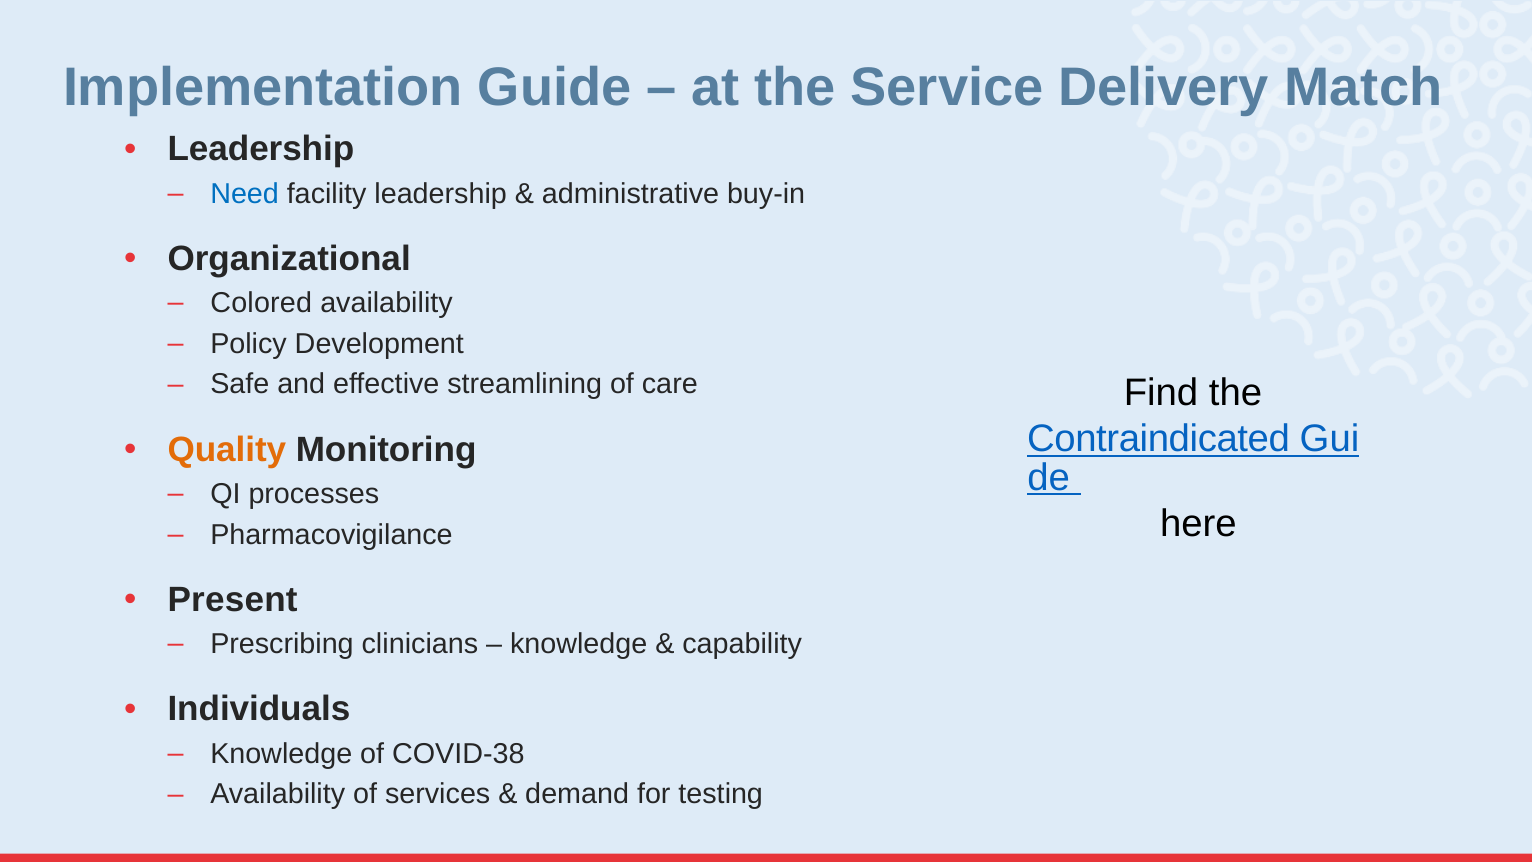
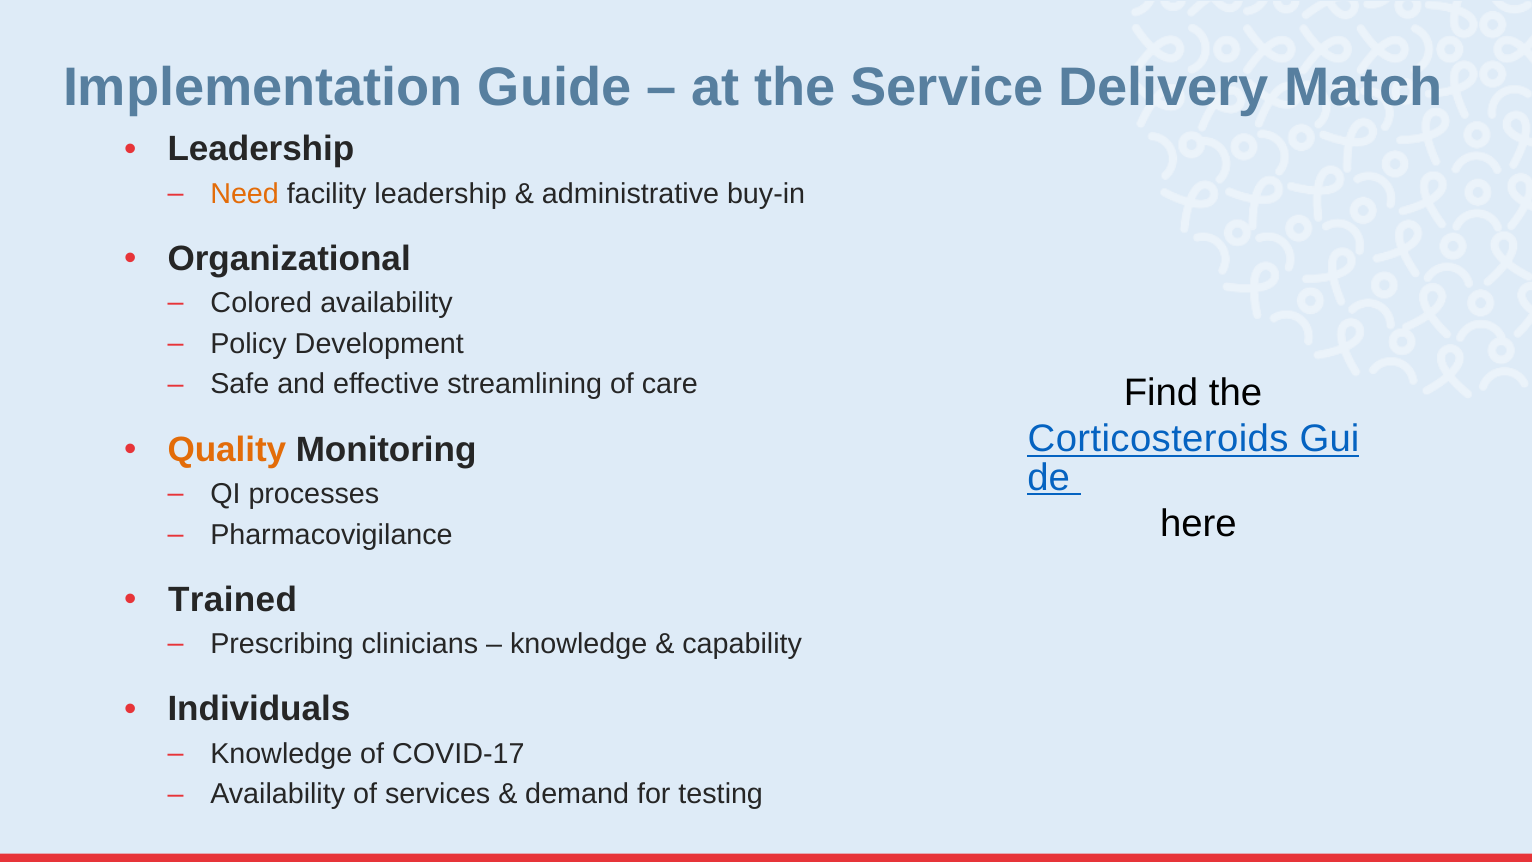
Need colour: blue -> orange
Contraindicated: Contraindicated -> Corticosteroids
Present: Present -> Trained
COVID-38: COVID-38 -> COVID-17
